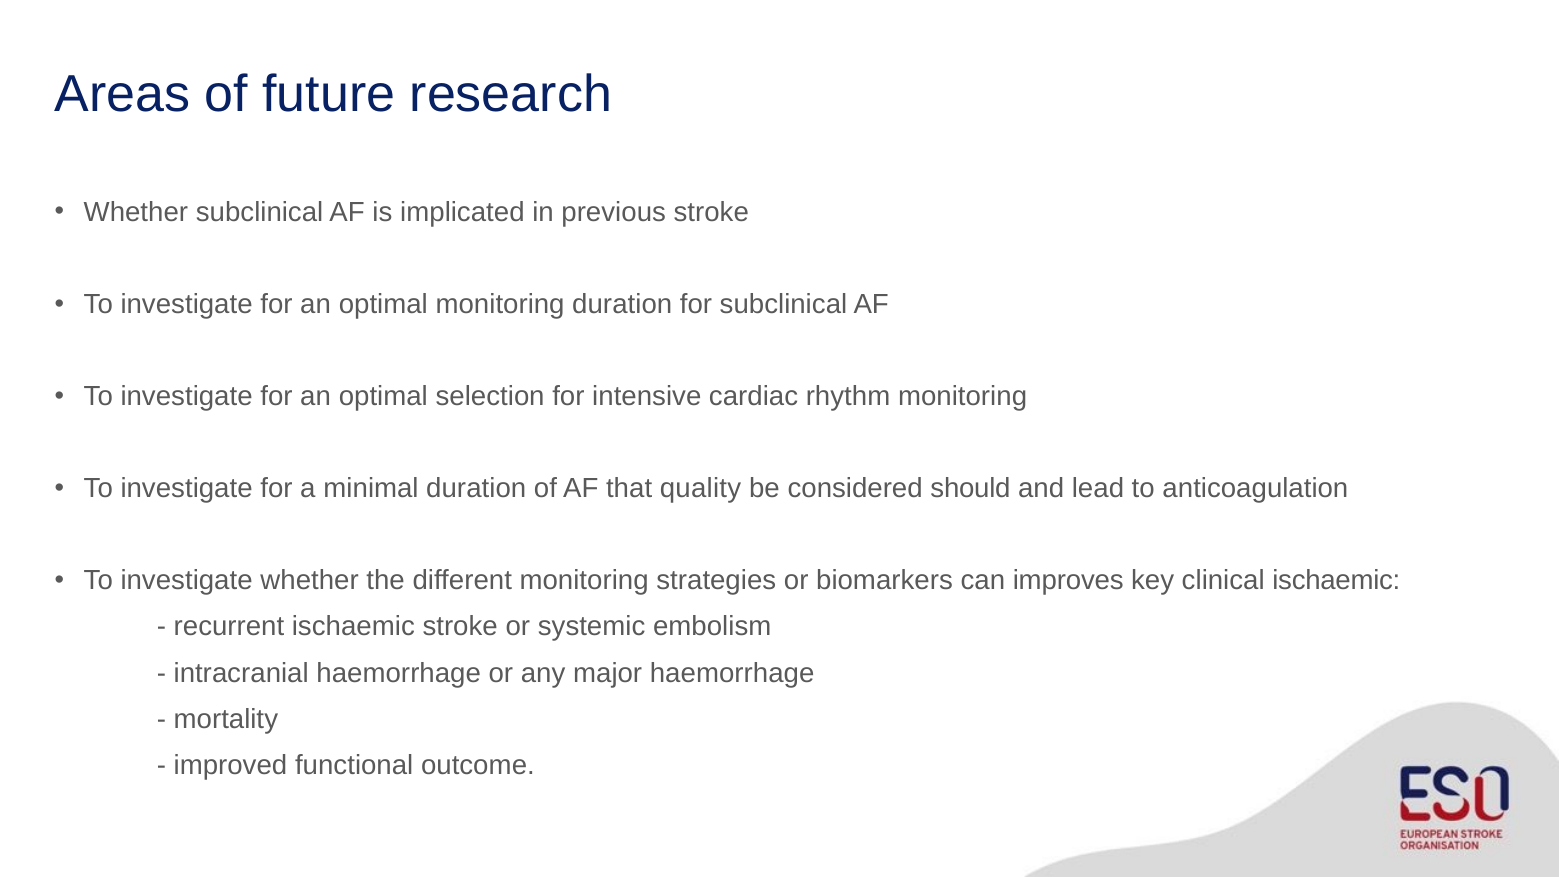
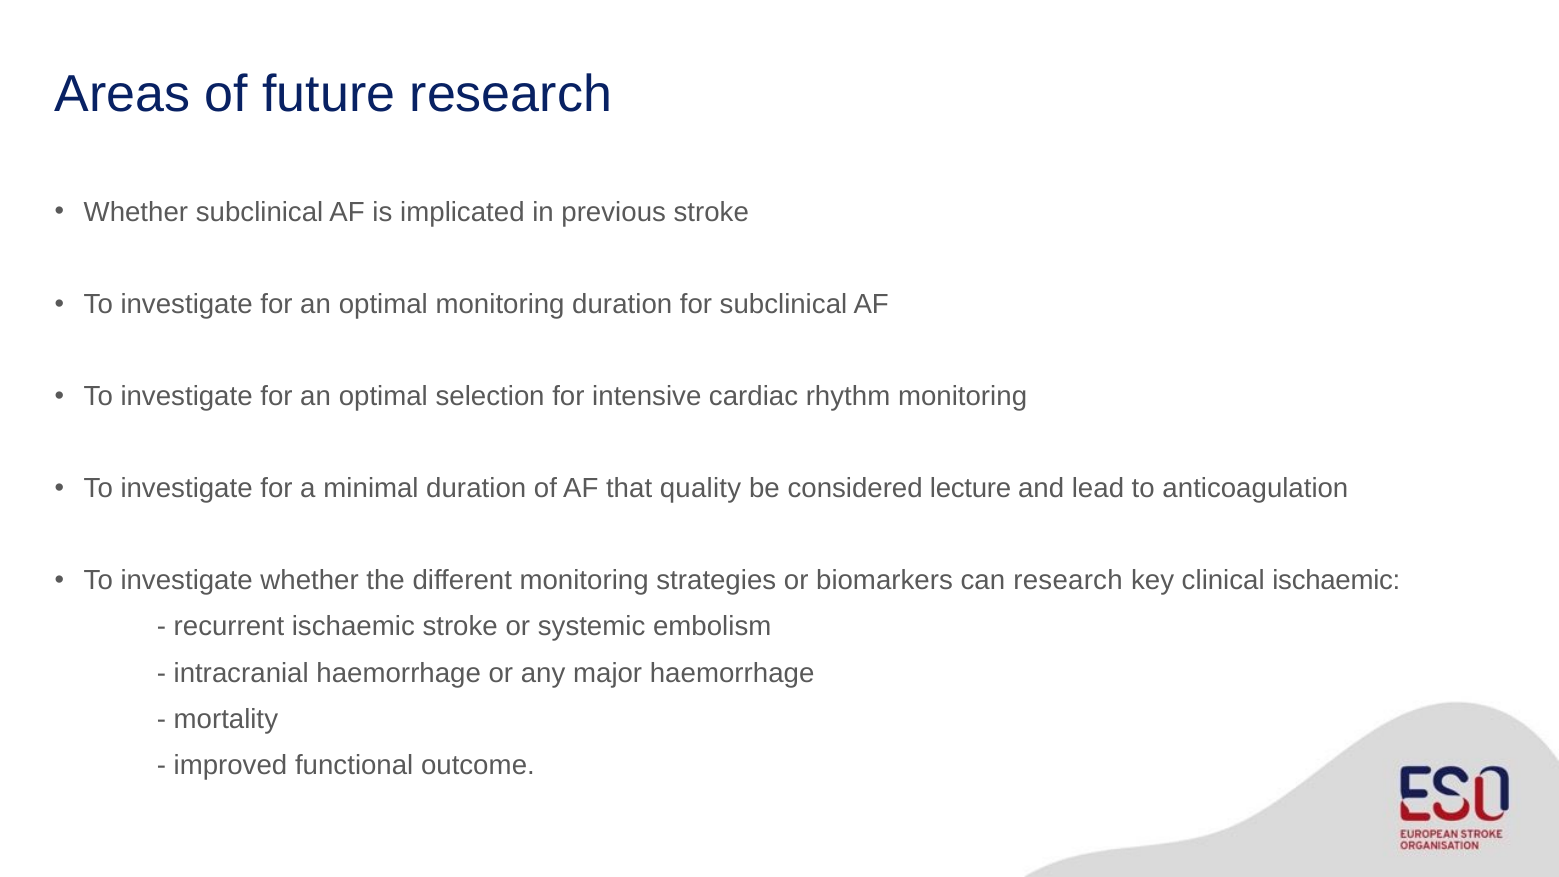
should: should -> lecture
can improves: improves -> research
